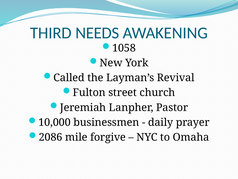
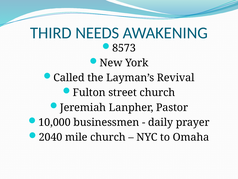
1058: 1058 -> 8573
2086: 2086 -> 2040
mile forgive: forgive -> church
